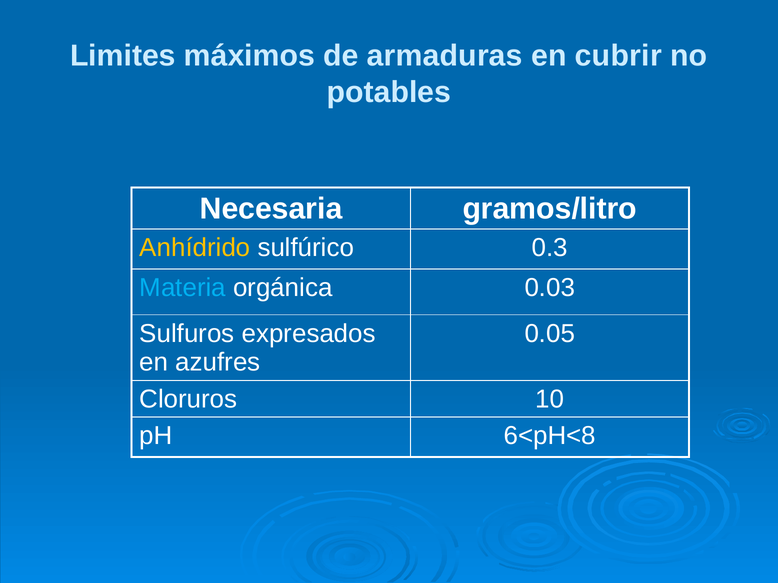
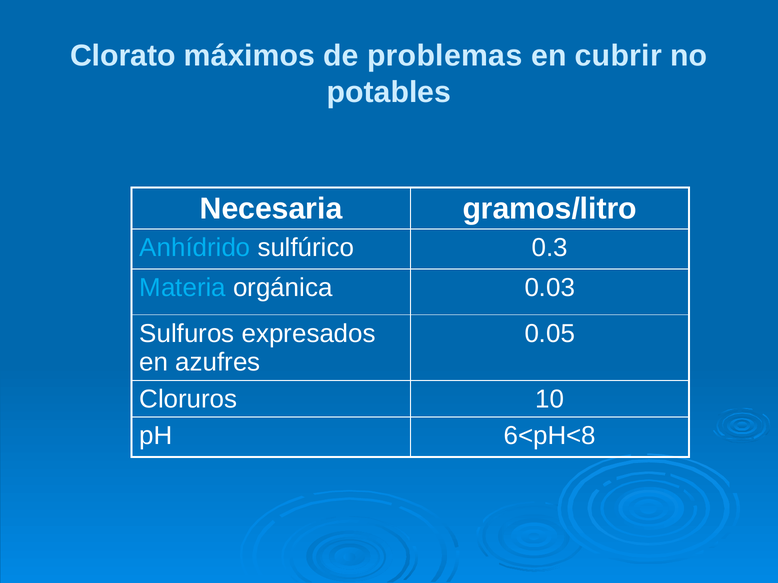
Limites: Limites -> Clorato
armaduras: armaduras -> problemas
Anhídrido colour: yellow -> light blue
